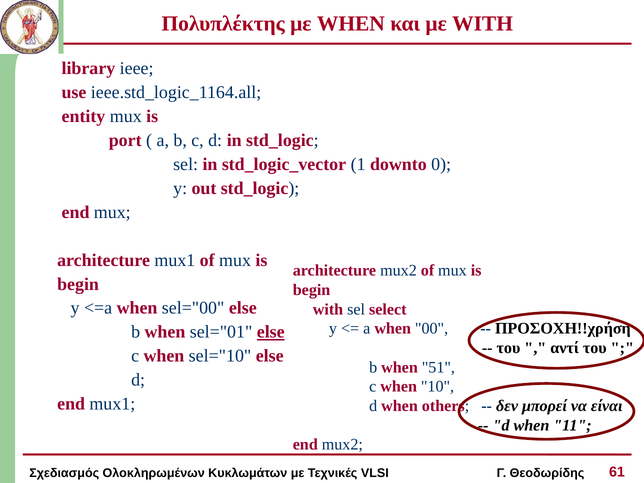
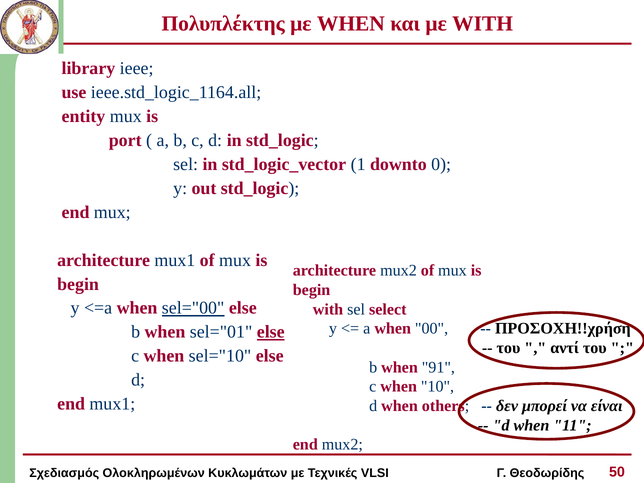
sel="00 underline: none -> present
51: 51 -> 91
61: 61 -> 50
